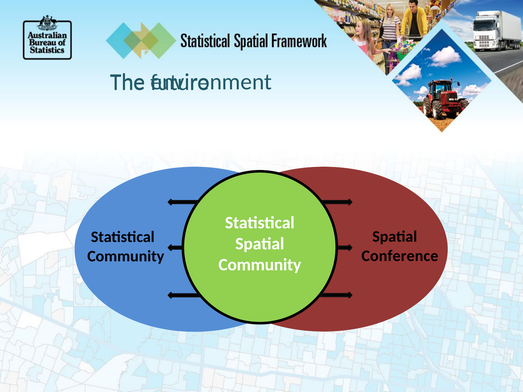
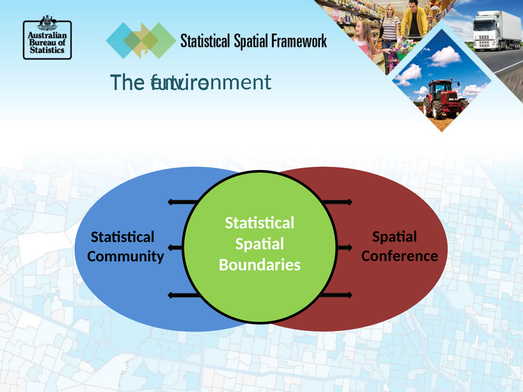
Community at (260, 265): Community -> Boundaries
